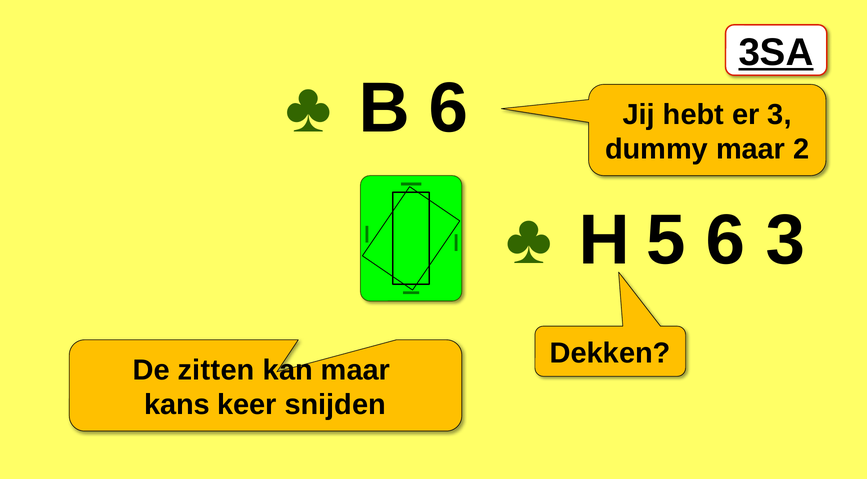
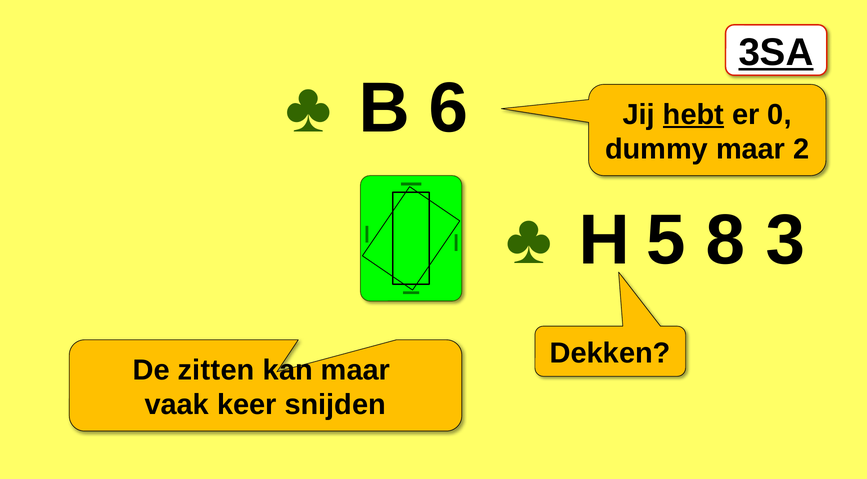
hebt underline: none -> present
er 3: 3 -> 0
6 at (726, 240): 6 -> 8
kans: kans -> vaak
